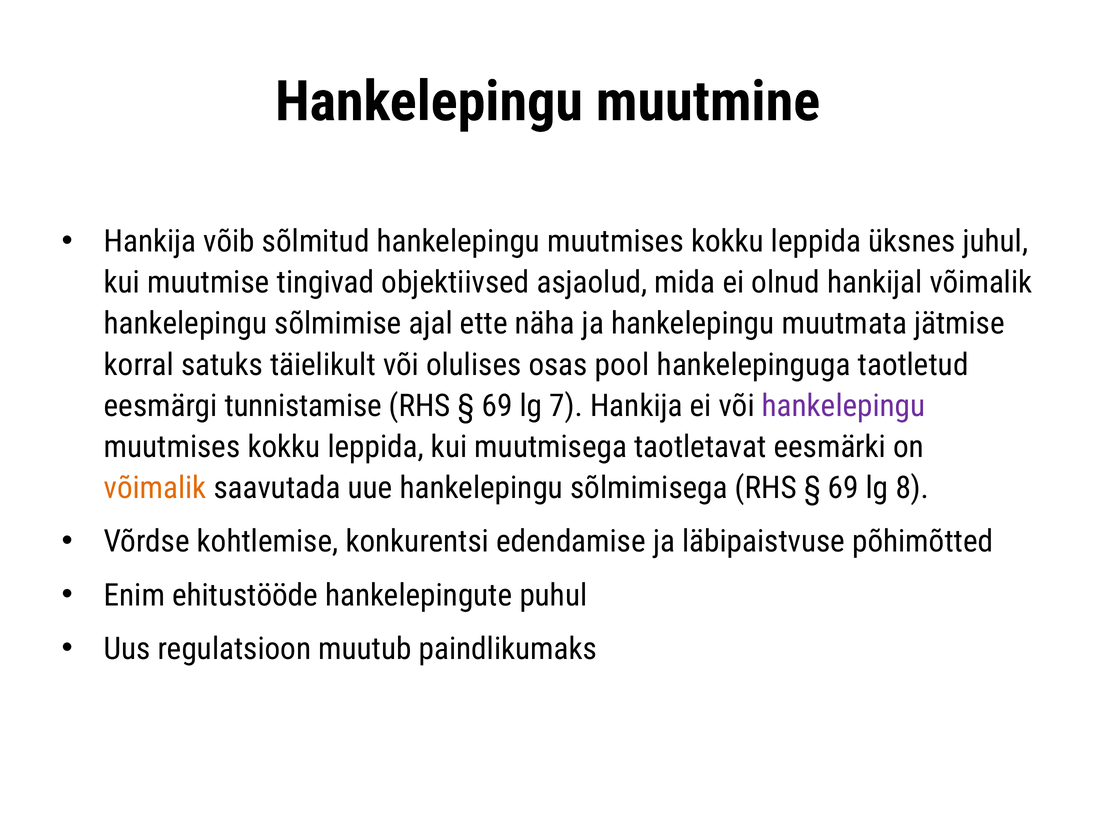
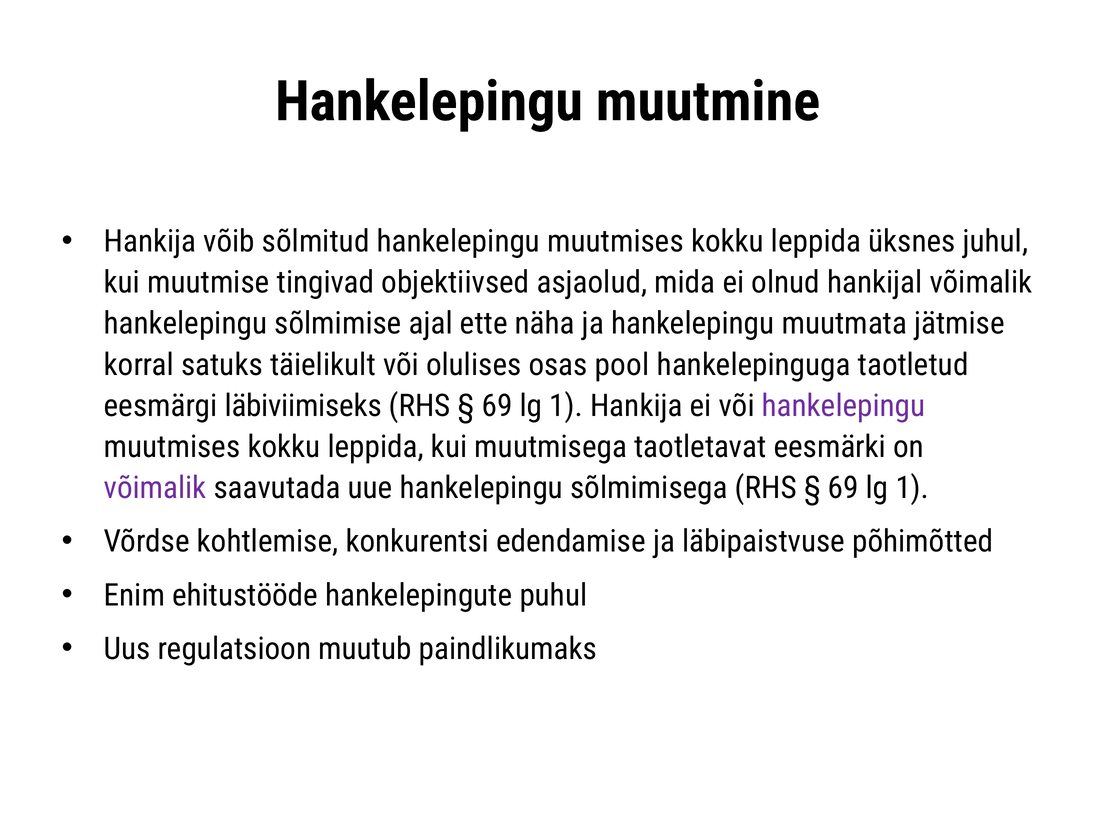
tunnistamise: tunnistamise -> läbiviimiseks
7 at (566, 406): 7 -> 1
võimalik at (155, 488) colour: orange -> purple
8 at (912, 488): 8 -> 1
